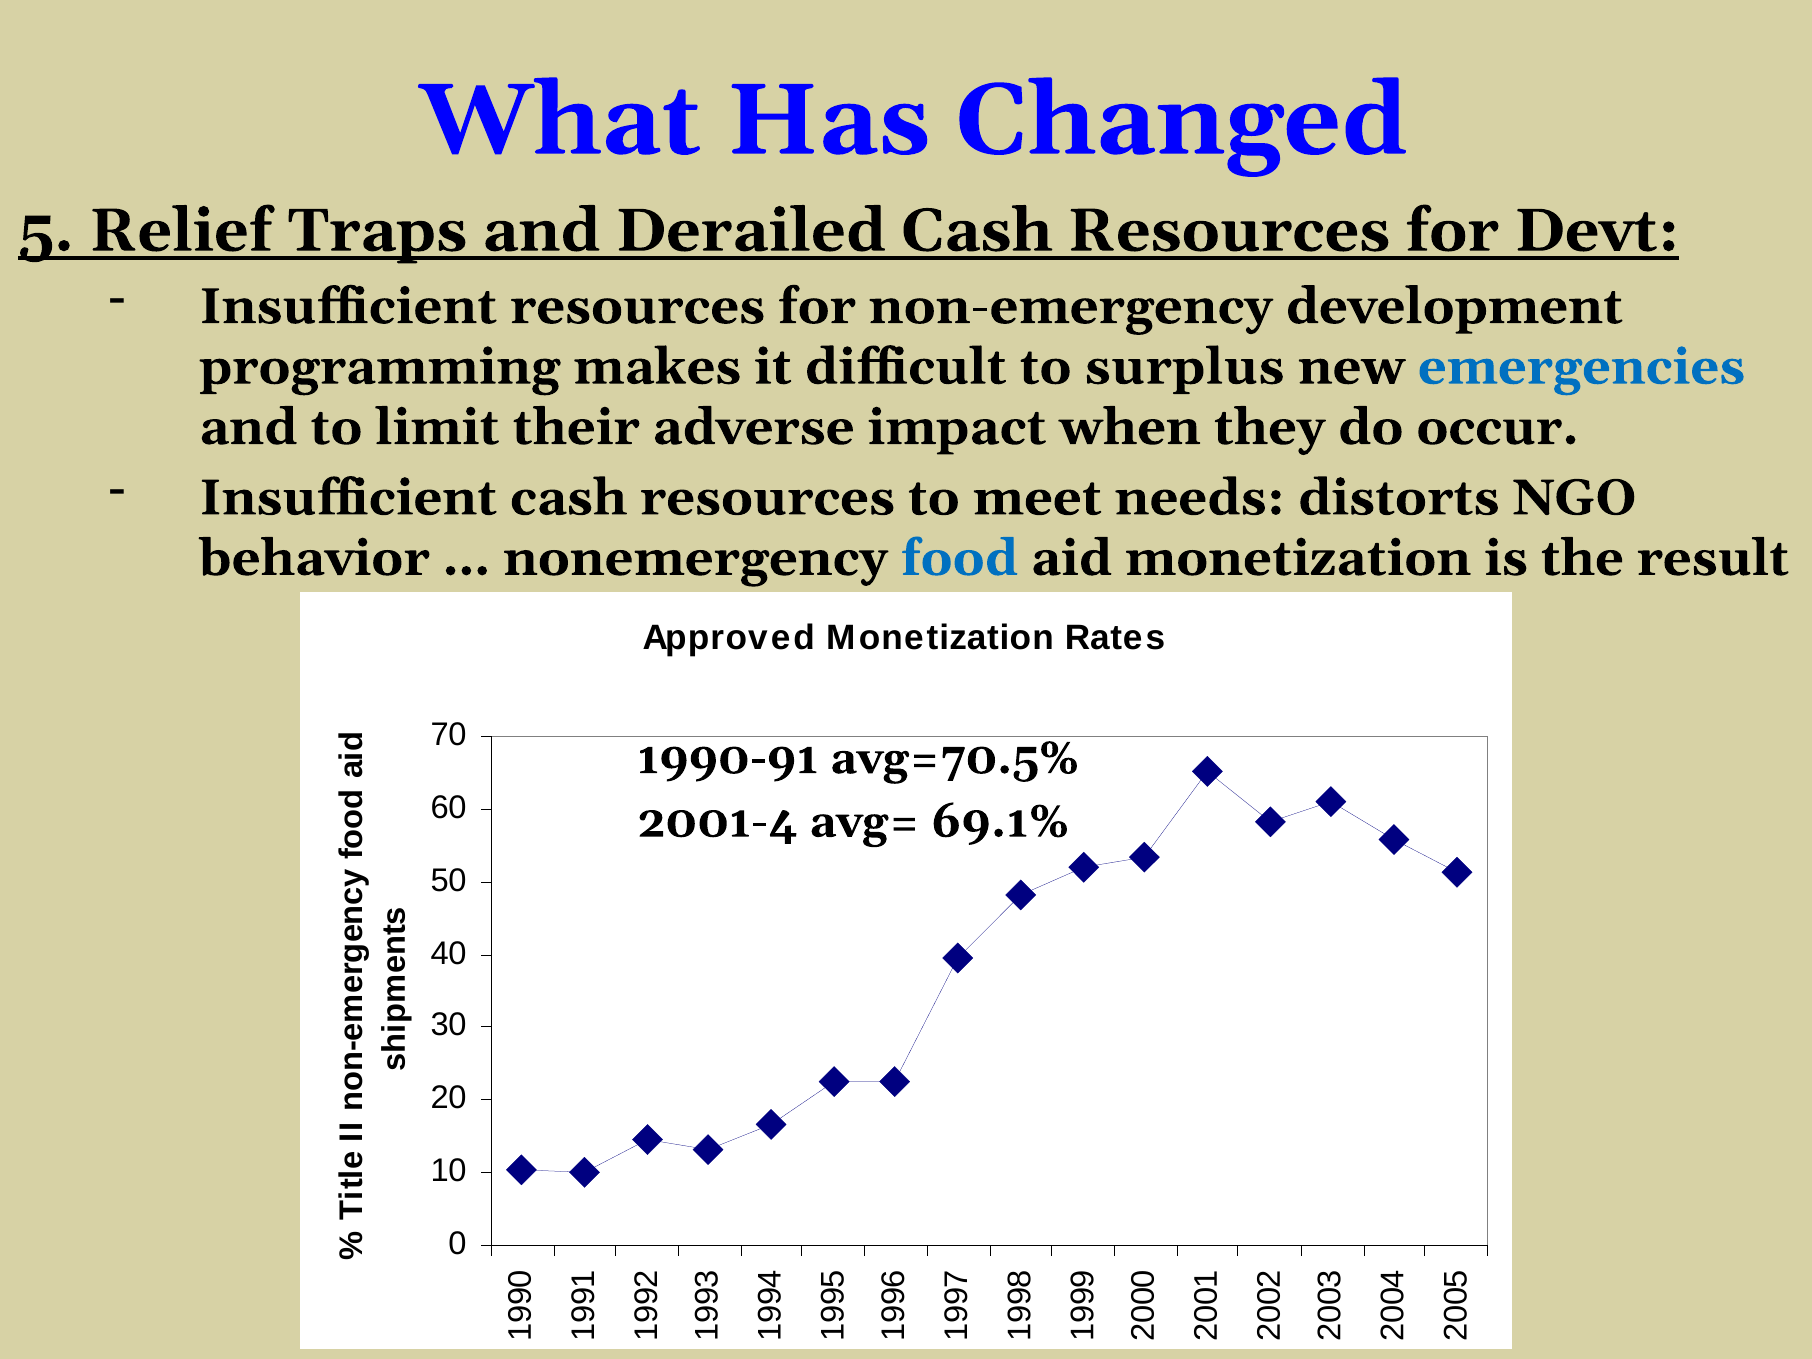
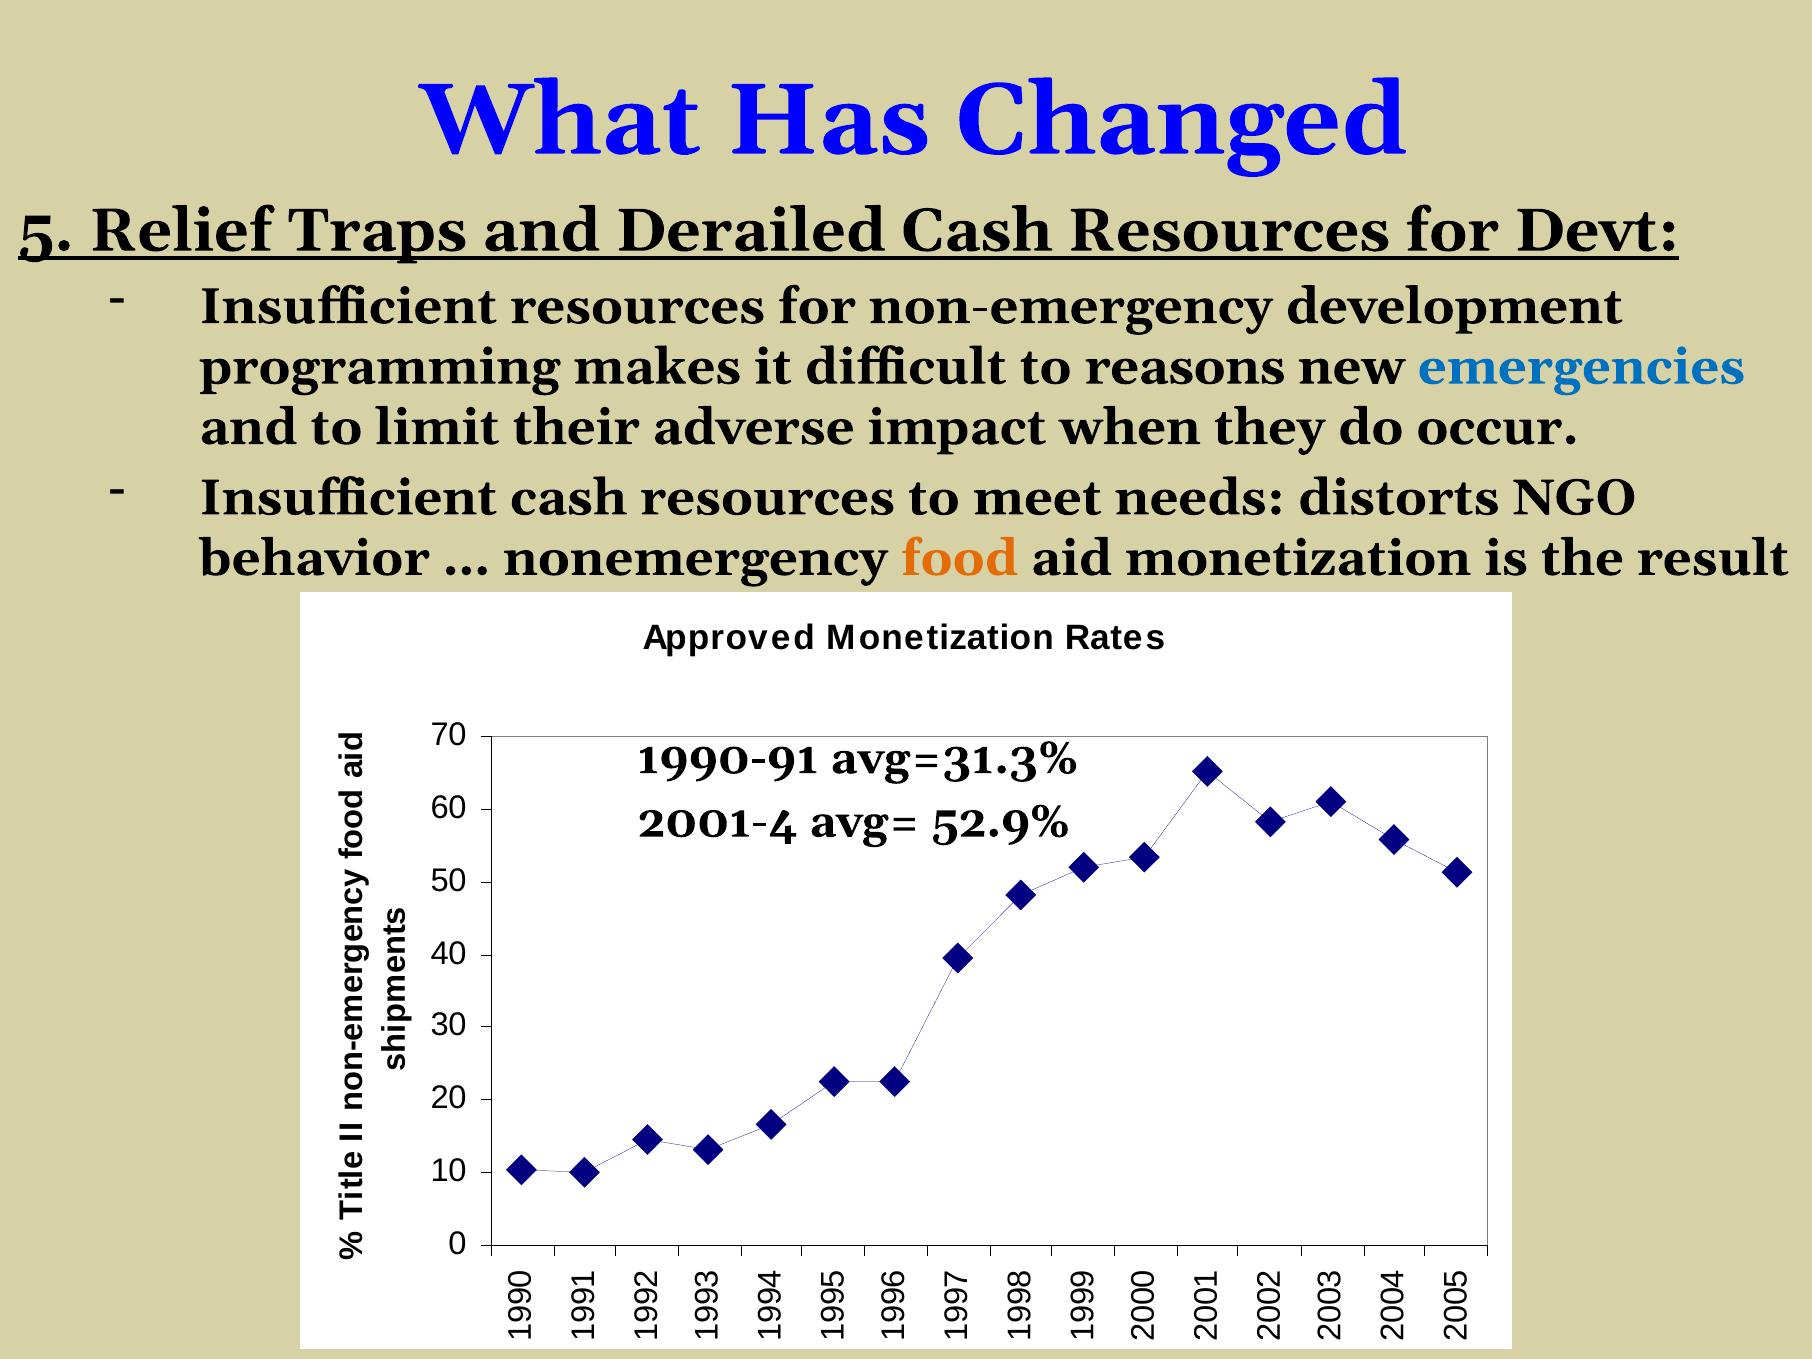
surplus: surplus -> reasons
food colour: blue -> orange
avg=70.5%: avg=70.5% -> avg=31.3%
69.1%: 69.1% -> 52.9%
